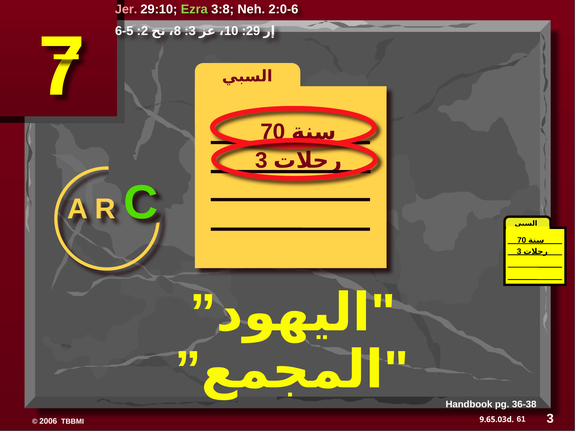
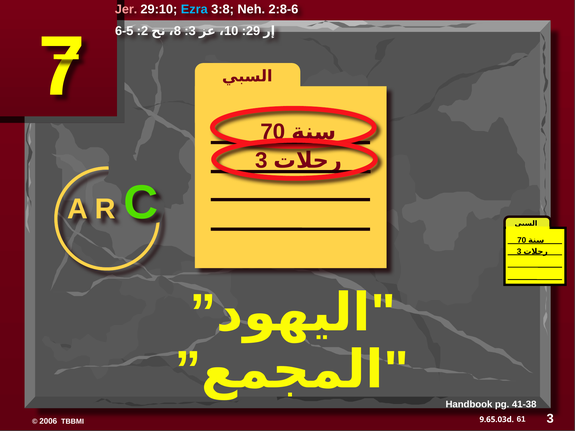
Ezra colour: light green -> light blue
2:0-6: 2:0-6 -> 2:8-6
36-38: 36-38 -> 41-38
